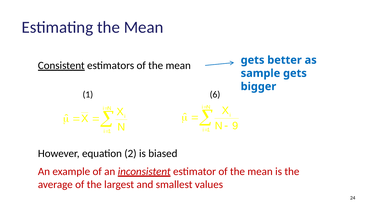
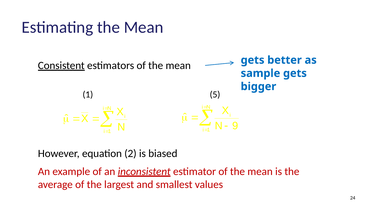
6: 6 -> 5
